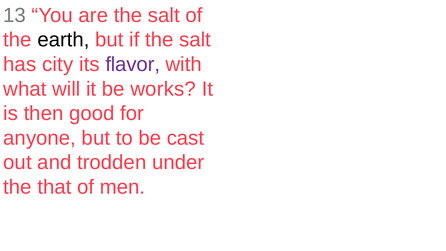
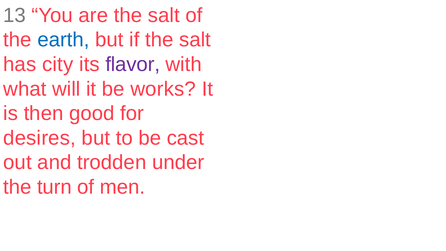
earth colour: black -> blue
anyone: anyone -> desires
that: that -> turn
